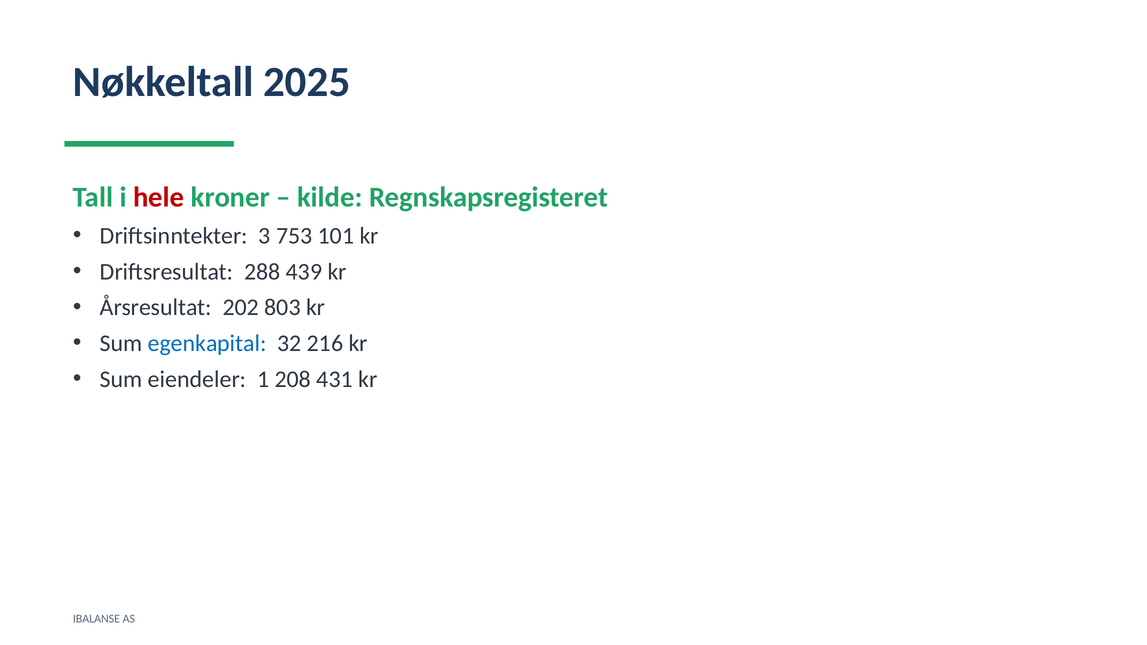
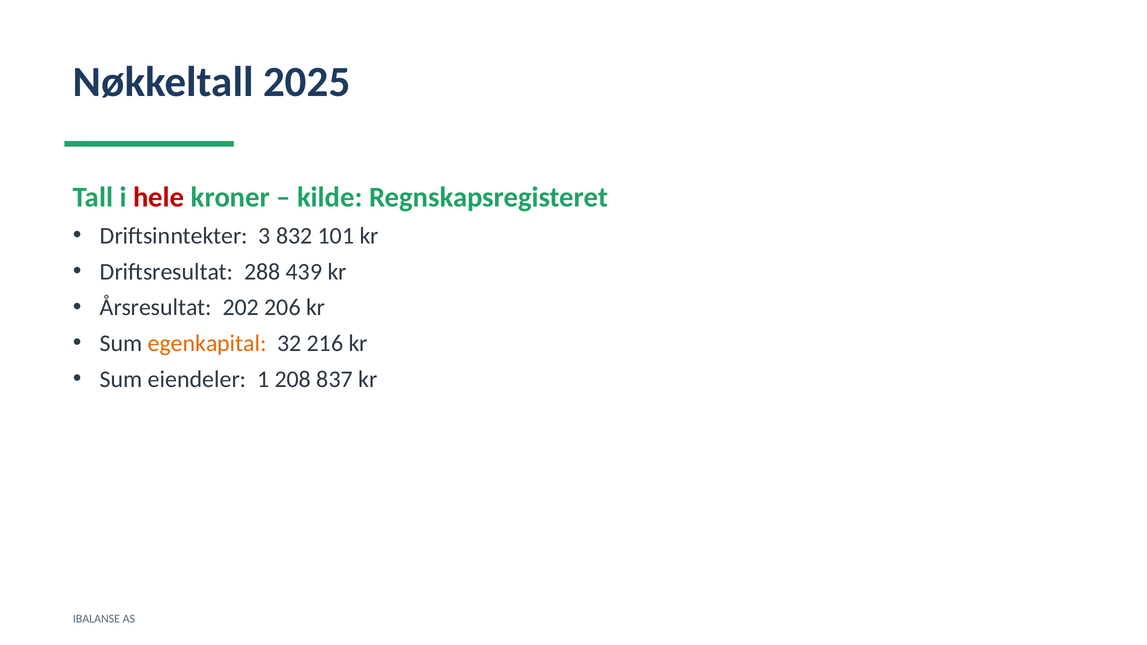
753: 753 -> 832
803: 803 -> 206
egenkapital colour: blue -> orange
431: 431 -> 837
